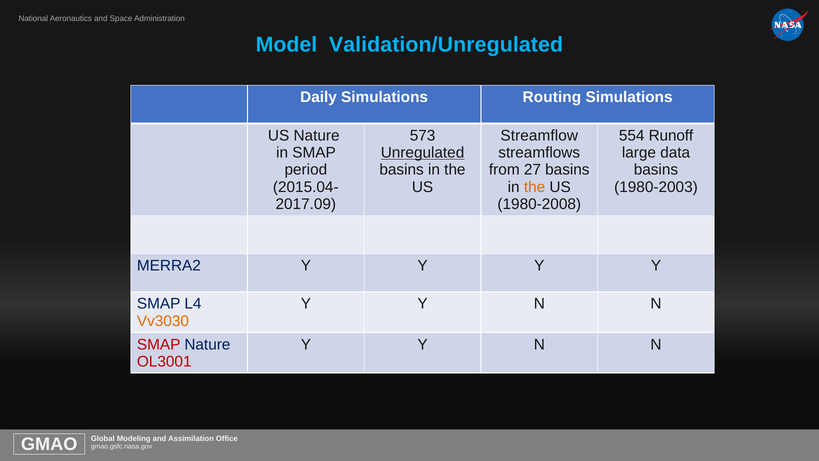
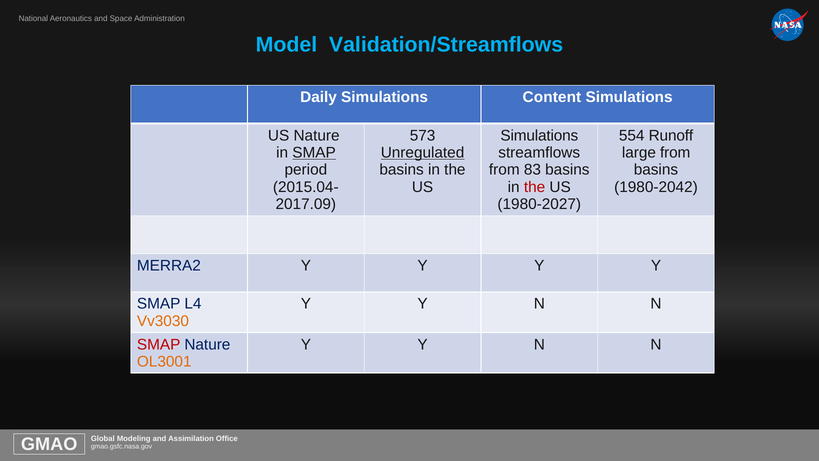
Validation/Unregulated: Validation/Unregulated -> Validation/Streamflows
Routing: Routing -> Content
Streamflow at (539, 135): Streamflow -> Simulations
SMAP at (314, 153) underline: none -> present
large data: data -> from
27: 27 -> 83
the at (535, 187) colour: orange -> red
1980-2003: 1980-2003 -> 1980-2042
1980-2008: 1980-2008 -> 1980-2027
OL3001 colour: red -> orange
